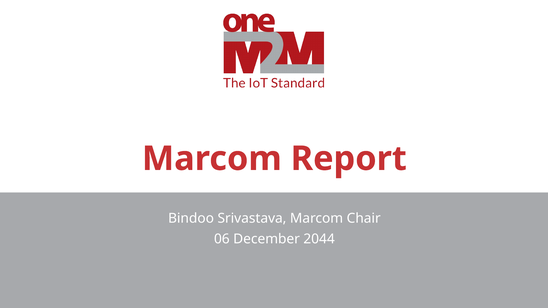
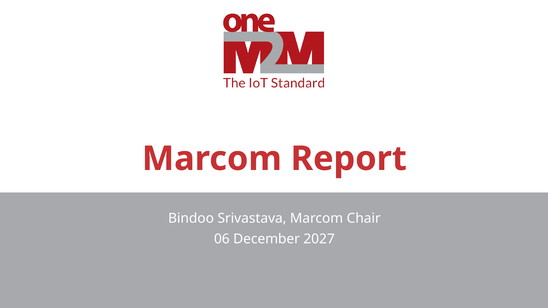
2044: 2044 -> 2027
